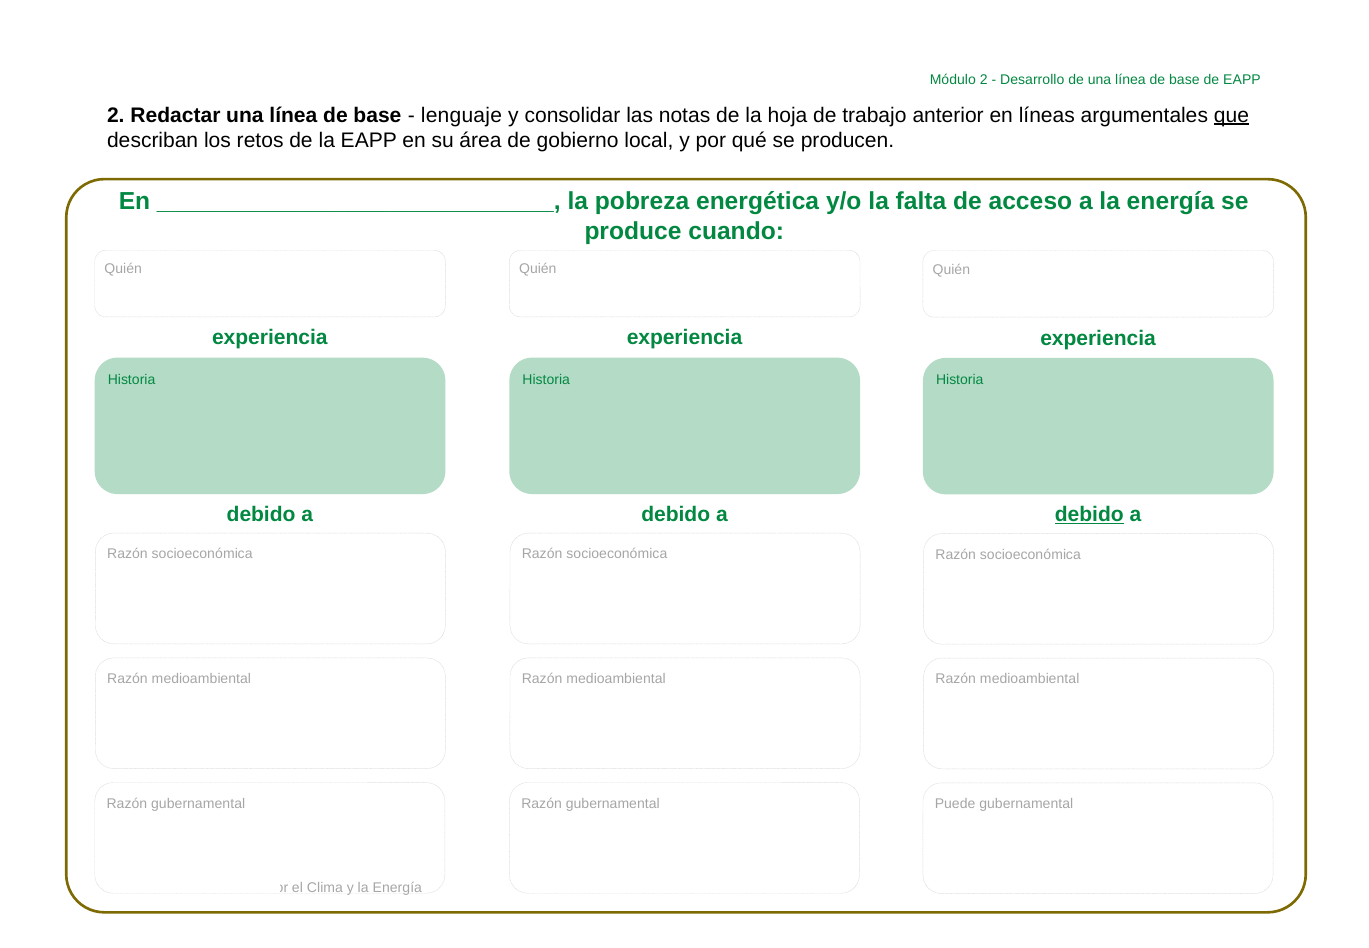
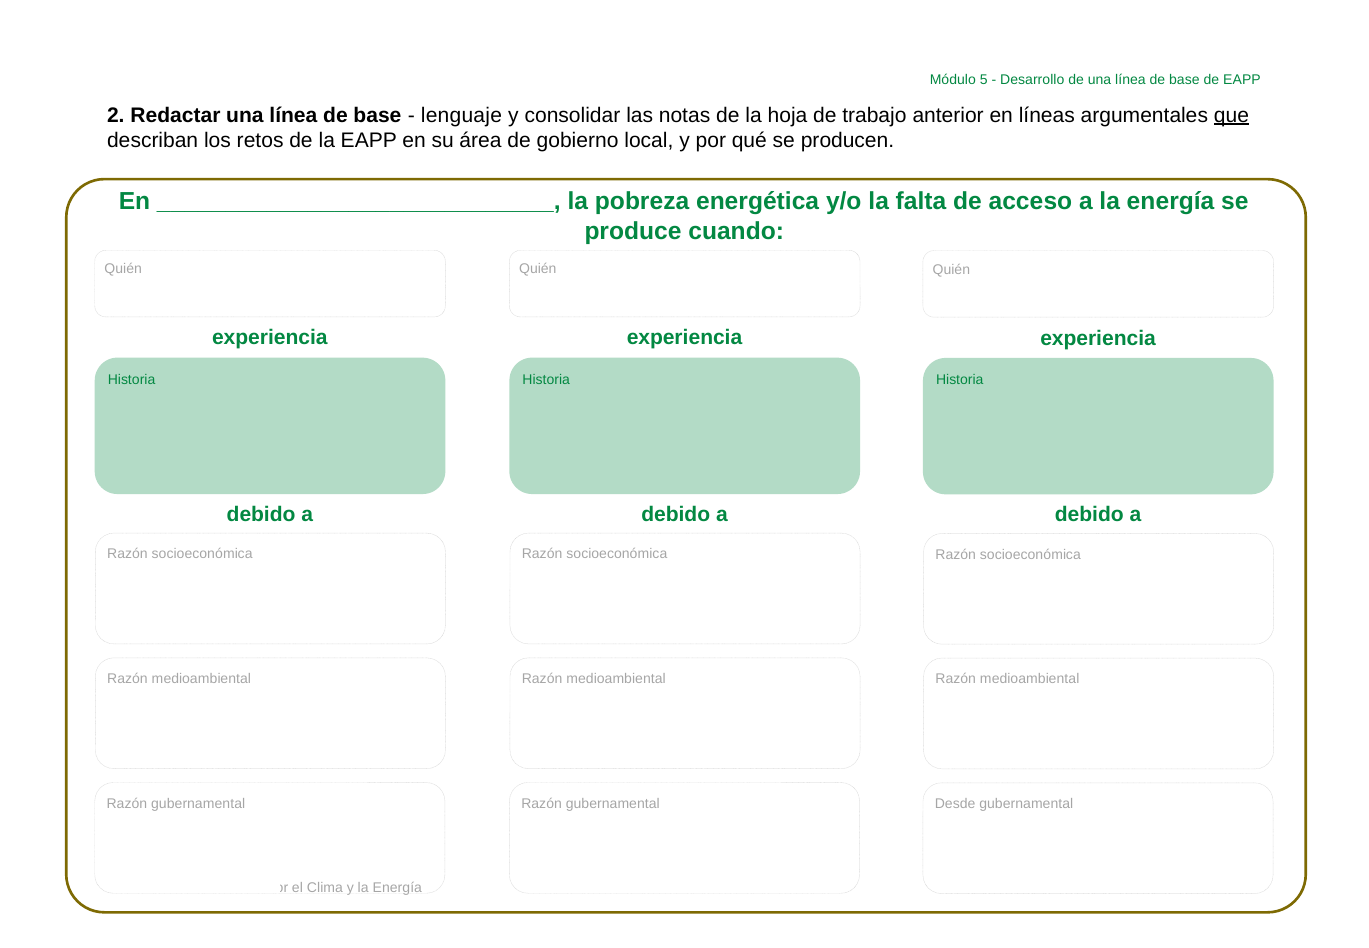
Módulo 2: 2 -> 5
debido at (1089, 514) underline: present -> none
Puede: Puede -> Desde
